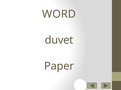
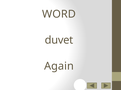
Paper: Paper -> Again
